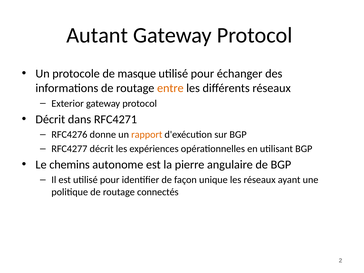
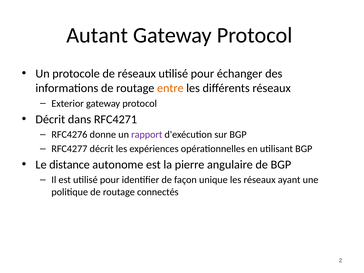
de masque: masque -> réseaux
rapport colour: orange -> purple
chemins: chemins -> distance
